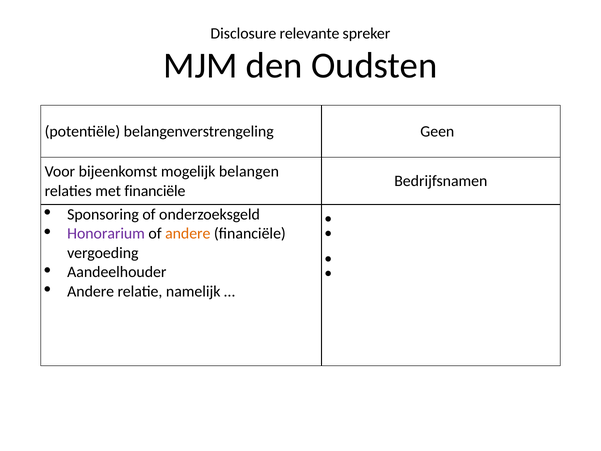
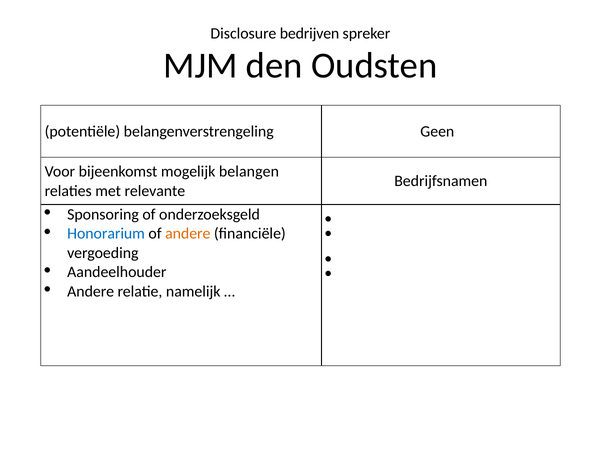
relevante: relevante -> bedrijven
met financiële: financiële -> relevante
Honorarium colour: purple -> blue
